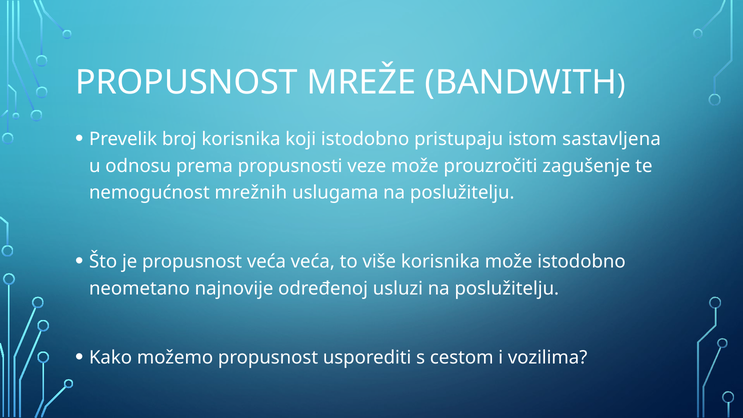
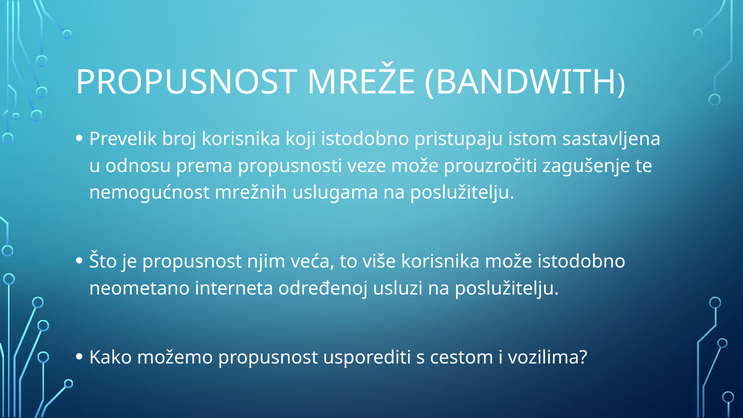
propusnost veća: veća -> njim
najnovije: najnovije -> interneta
